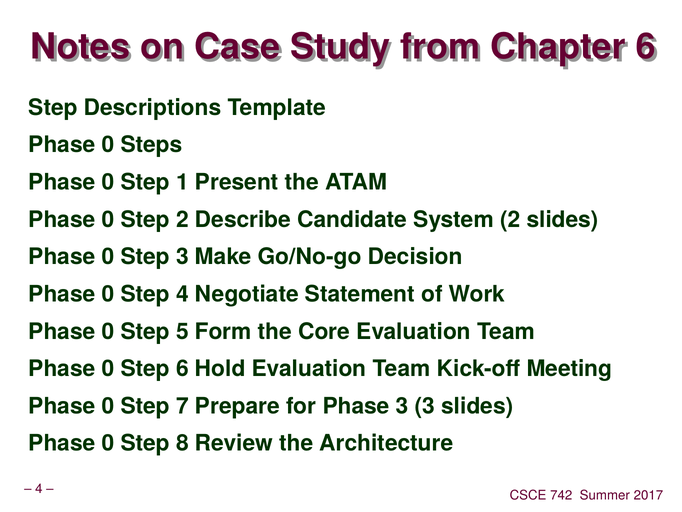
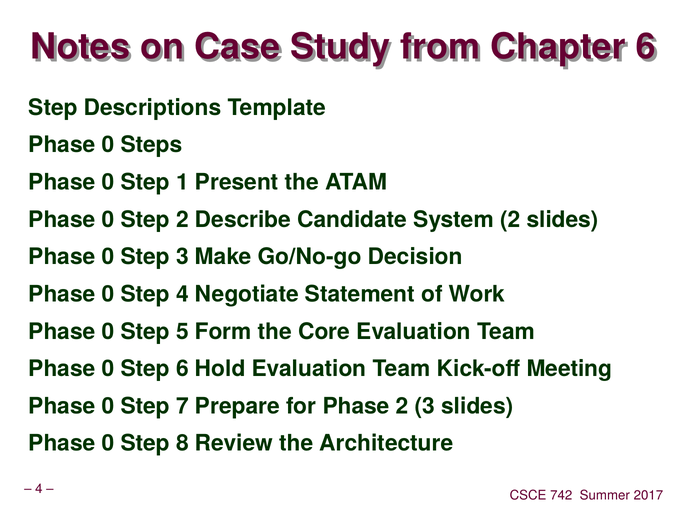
Phase 3: 3 -> 2
